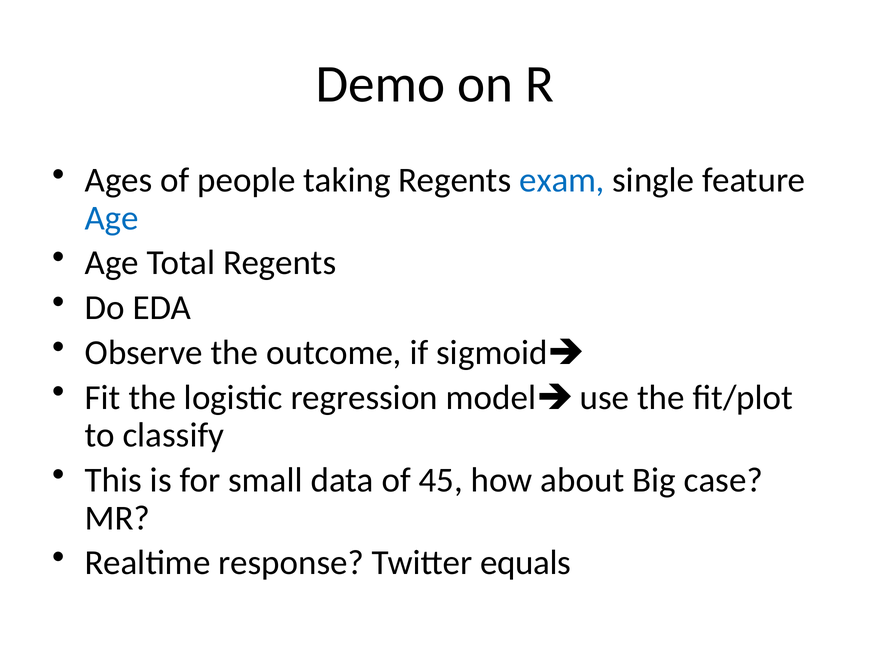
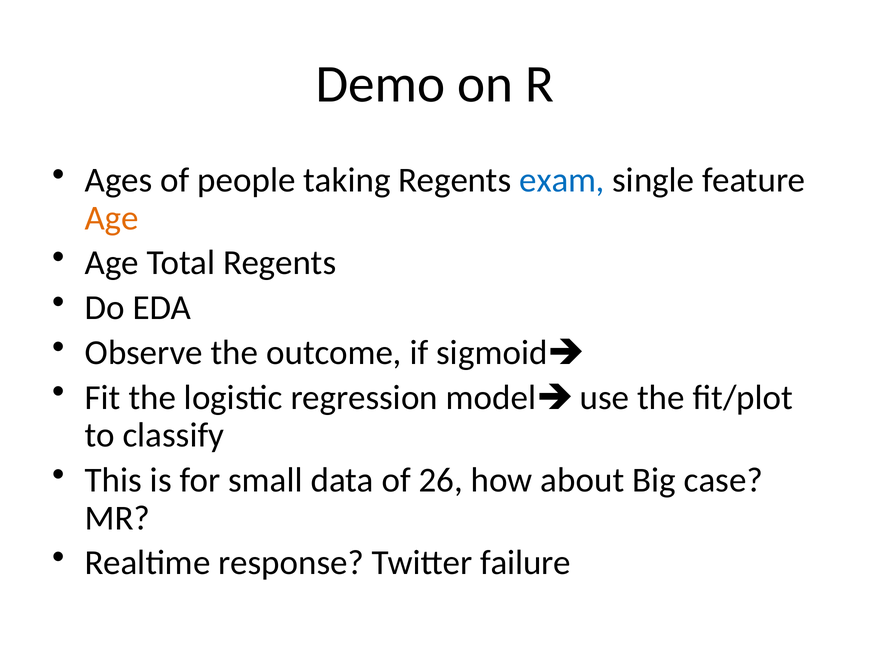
Age at (112, 218) colour: blue -> orange
45: 45 -> 26
equals: equals -> failure
